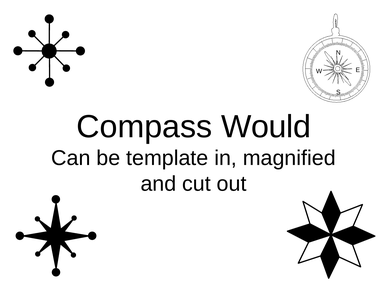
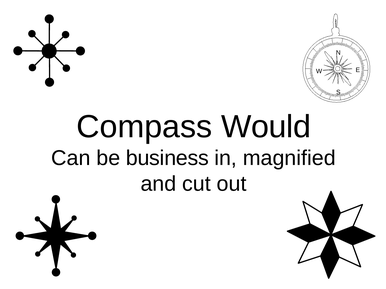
template: template -> business
